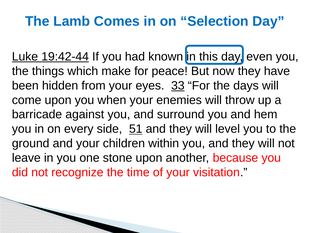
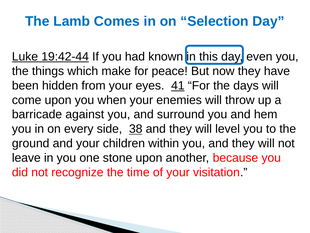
33: 33 -> 41
51: 51 -> 38
